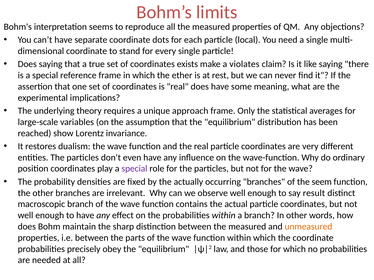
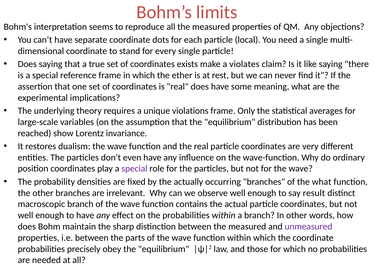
approach: approach -> violations
the seem: seem -> what
unmeasured colour: orange -> purple
